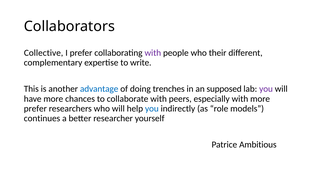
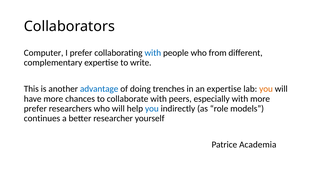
Collective: Collective -> Computer
with at (153, 53) colour: purple -> blue
their: their -> from
an supposed: supposed -> expertise
you at (266, 89) colour: purple -> orange
Ambitious: Ambitious -> Academia
